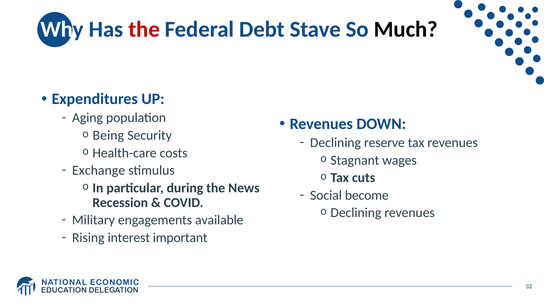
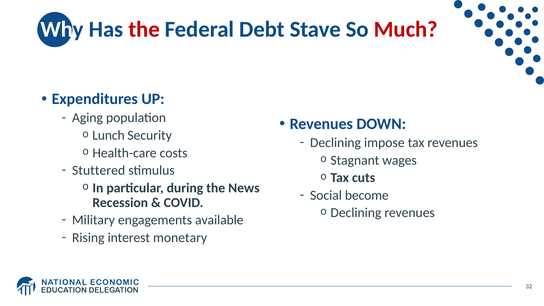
Much colour: black -> red
Being: Being -> Lunch
reserve: reserve -> impose
Exchange: Exchange -> Stuttered
important: important -> monetary
